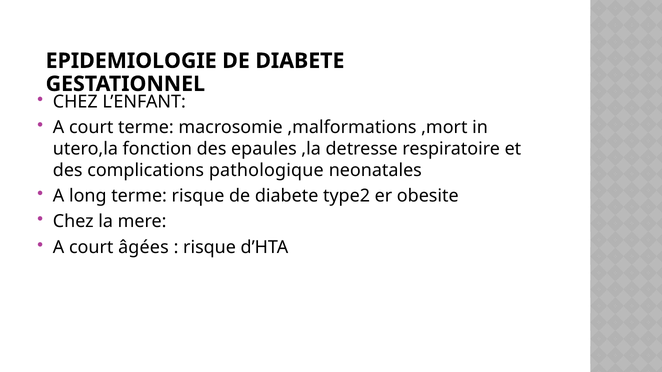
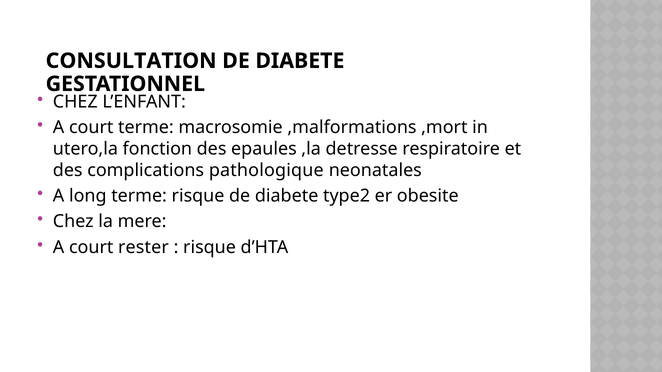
EPIDEMIOLOGIE: EPIDEMIOLOGIE -> CONSULTATION
âgées: âgées -> rester
